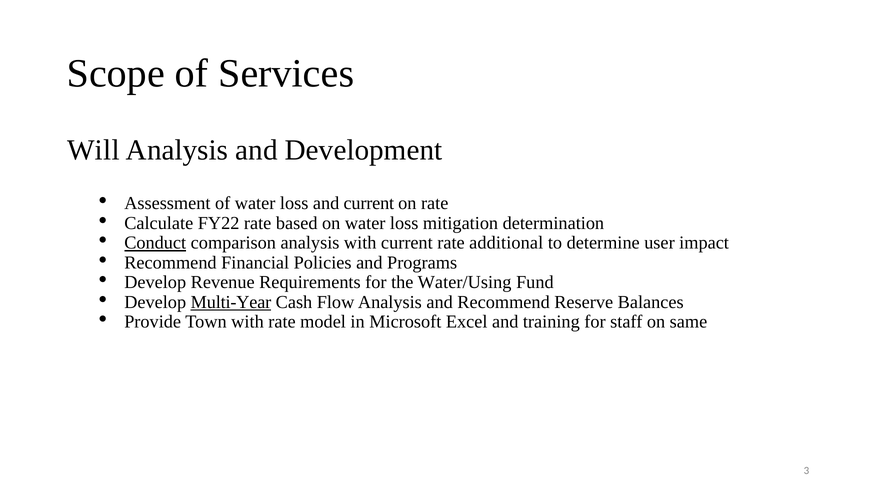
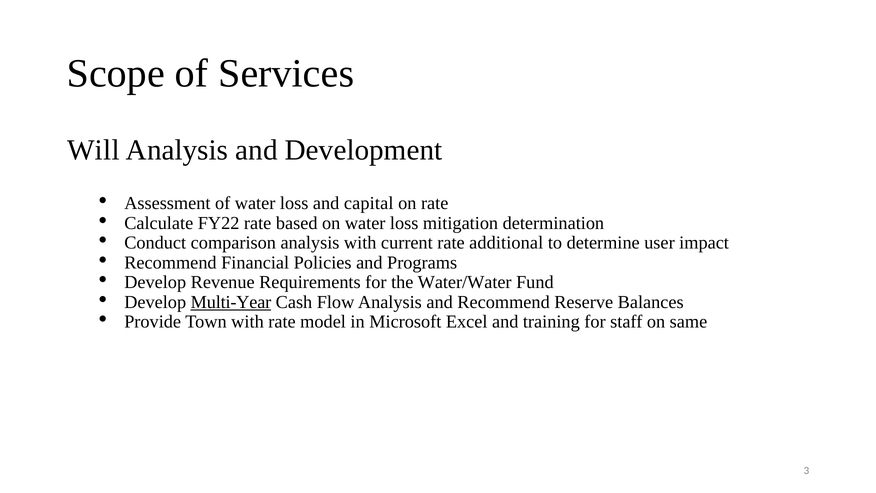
and current: current -> capital
Conduct underline: present -> none
Water/Using: Water/Using -> Water/Water
